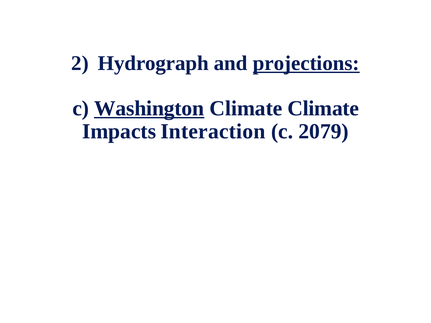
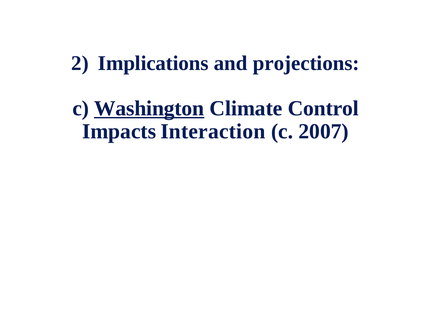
Hydrograph: Hydrograph -> Implications
projections underline: present -> none
Climate Climate: Climate -> Control
2079: 2079 -> 2007
